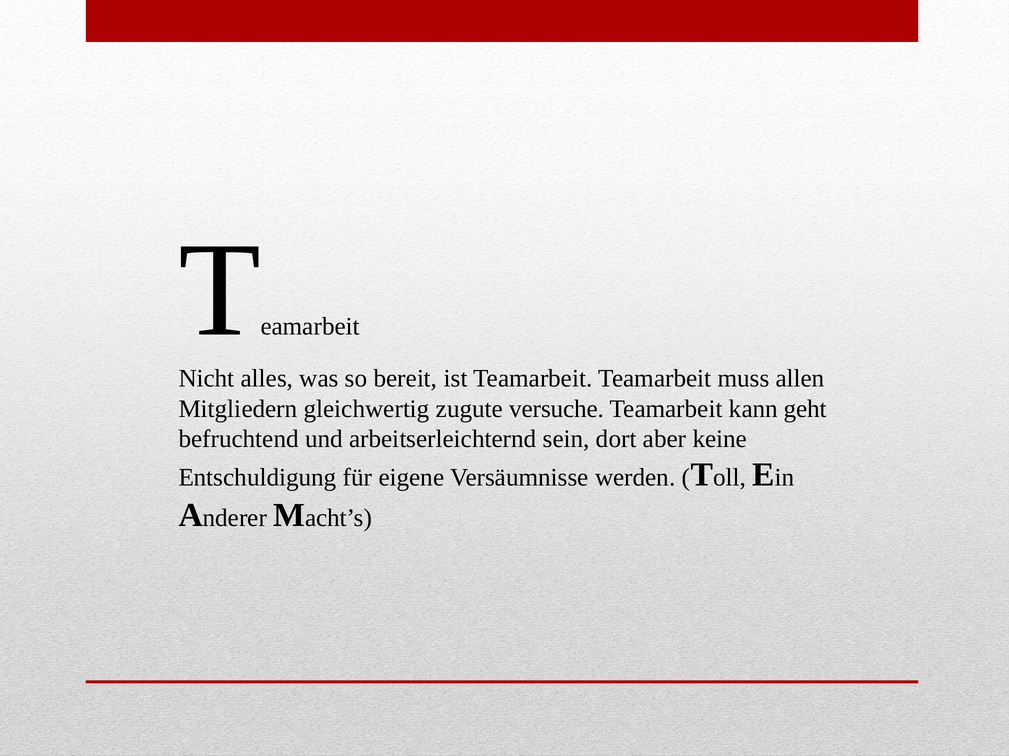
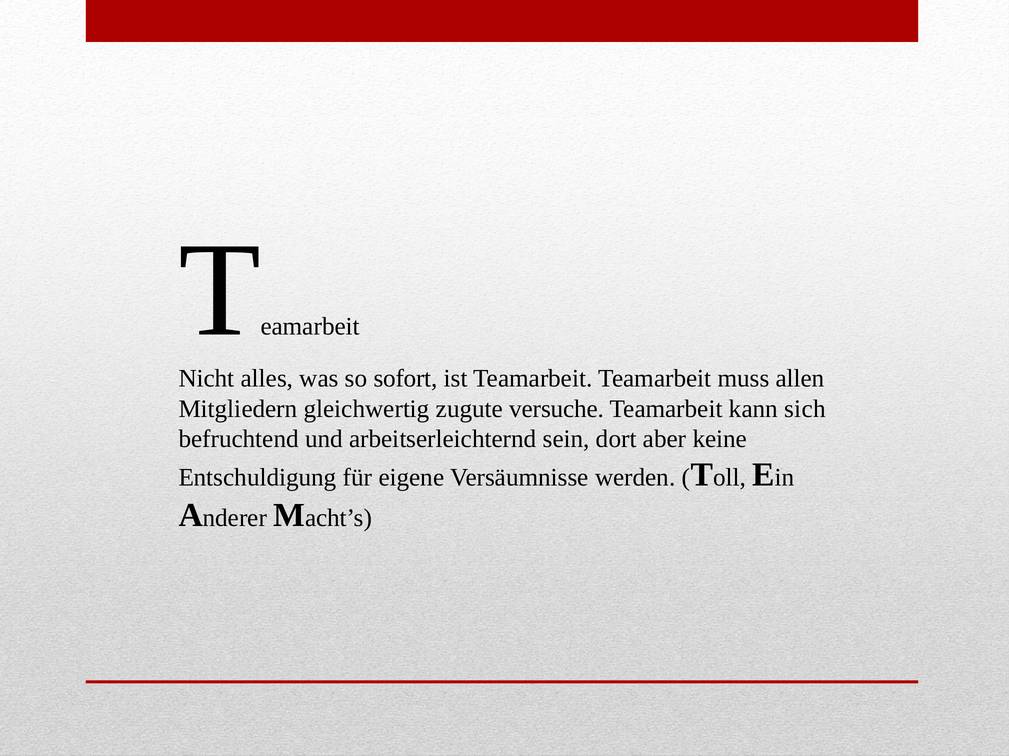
bereit: bereit -> sofort
geht: geht -> sich
